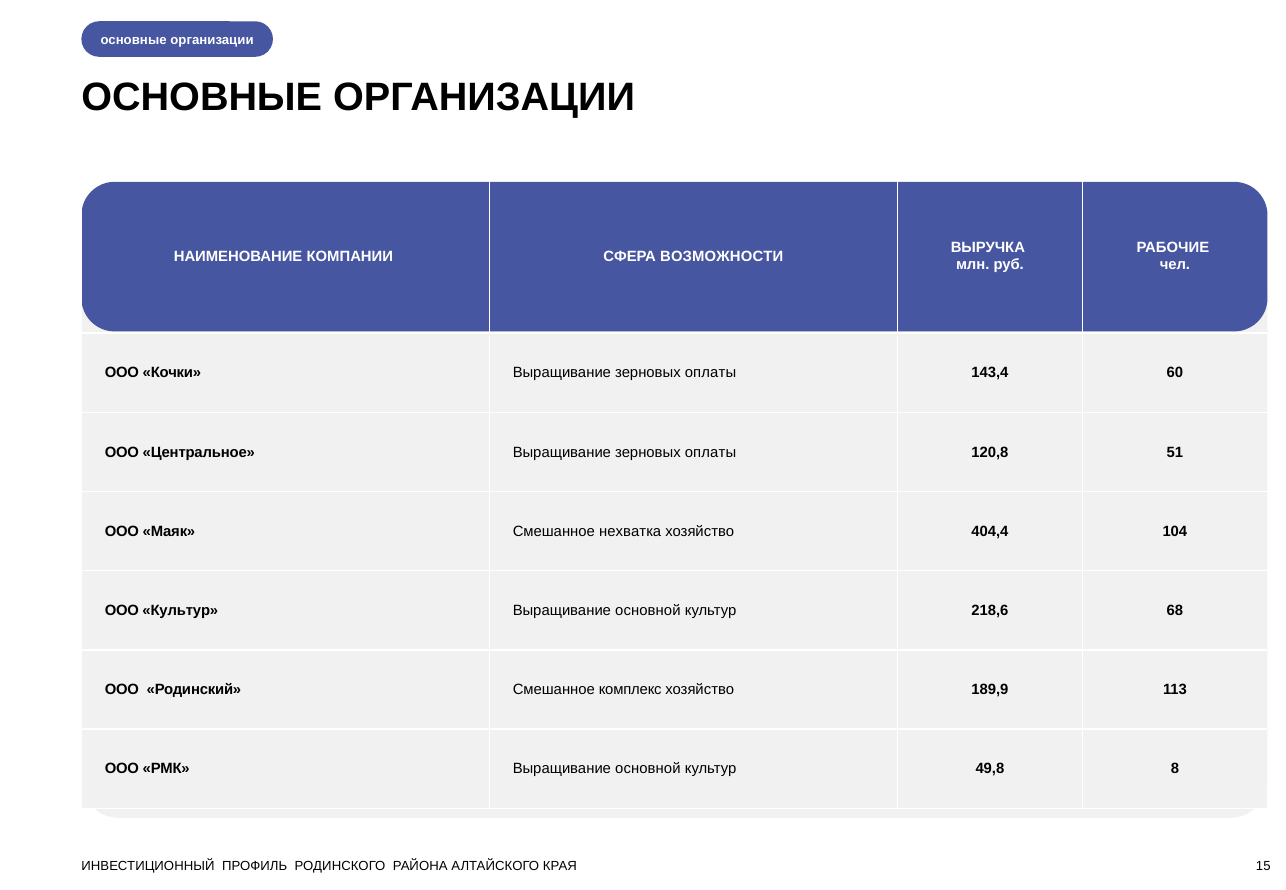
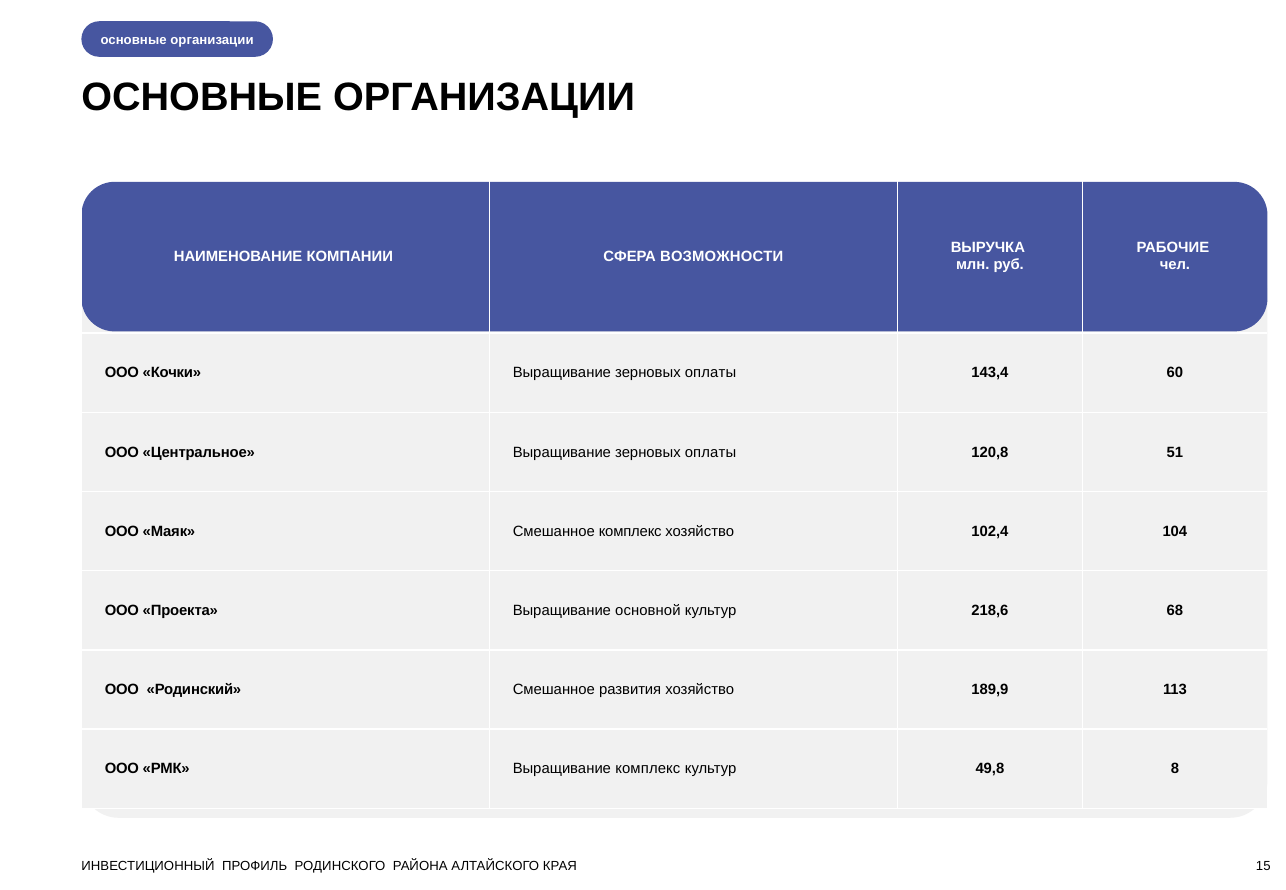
Смешанное нехватка: нехватка -> комплекс
404,4: 404,4 -> 102,4
ООО Культур: Культур -> Проекта
комплекс: комплекс -> развития
РМК Выращивание основной: основной -> комплекс
